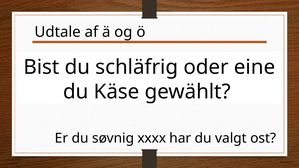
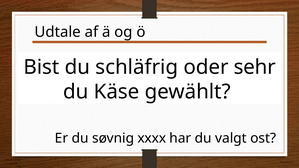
eine: eine -> sehr
